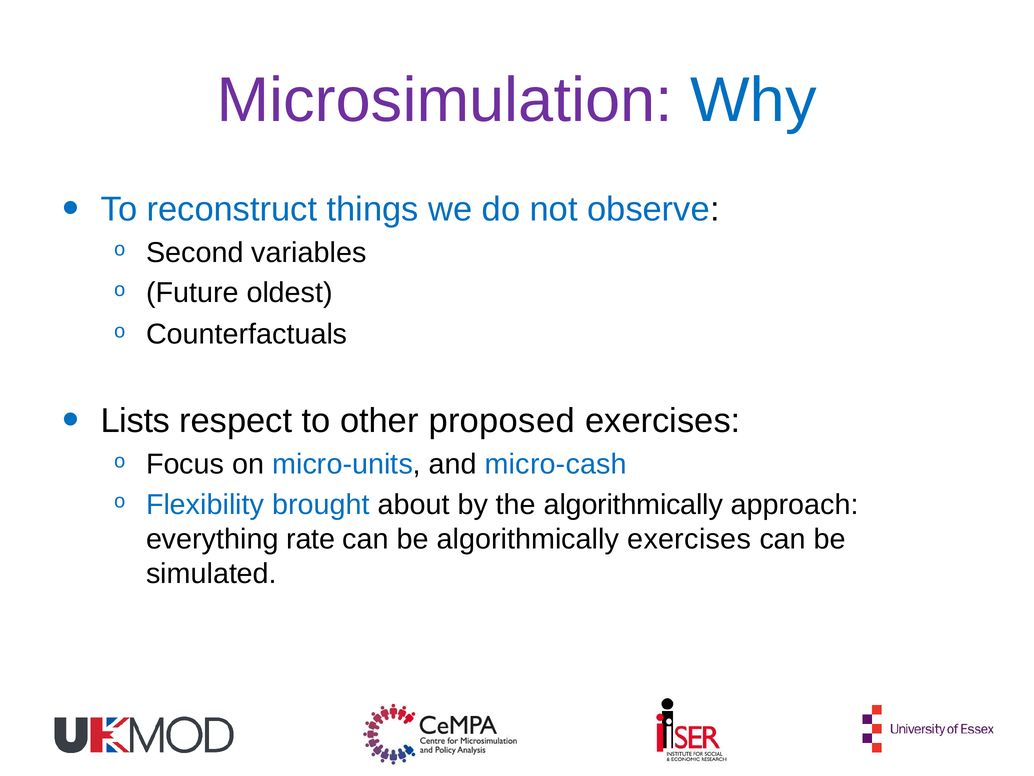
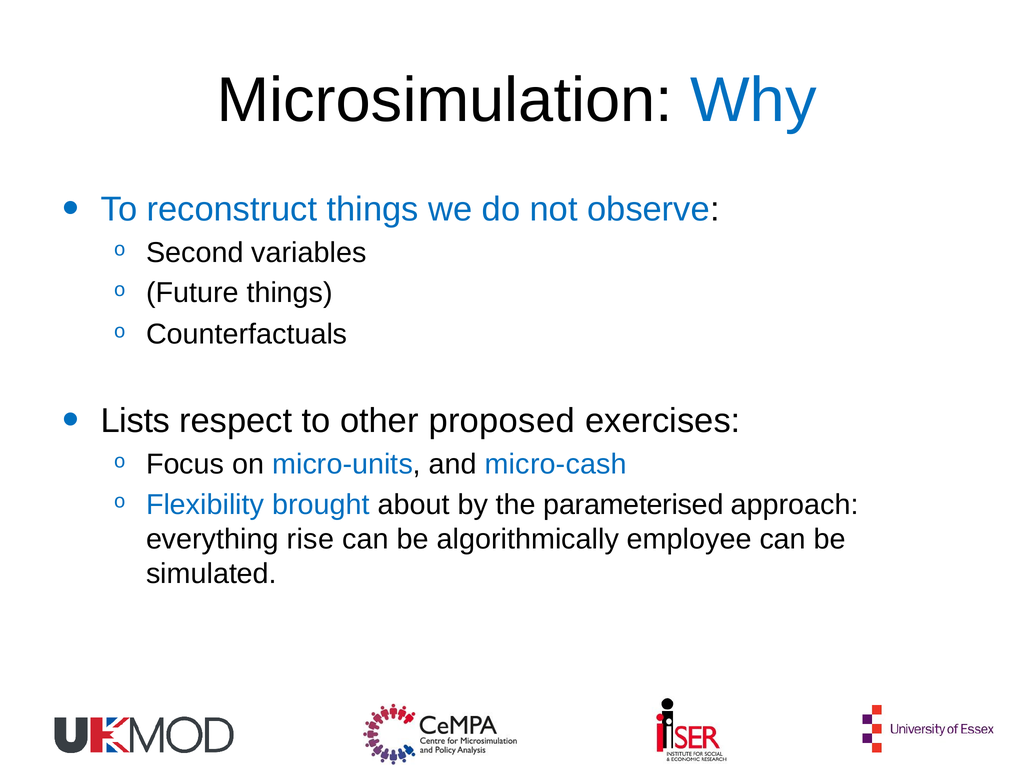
Microsimulation colour: purple -> black
Future oldest: oldest -> things
the algorithmically: algorithmically -> parameterised
rate: rate -> rise
algorithmically exercises: exercises -> employee
